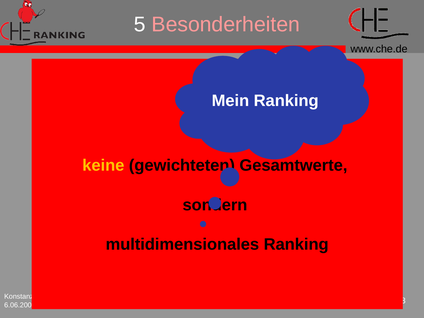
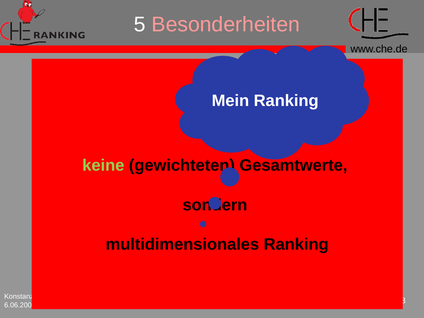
keine colour: yellow -> light green
